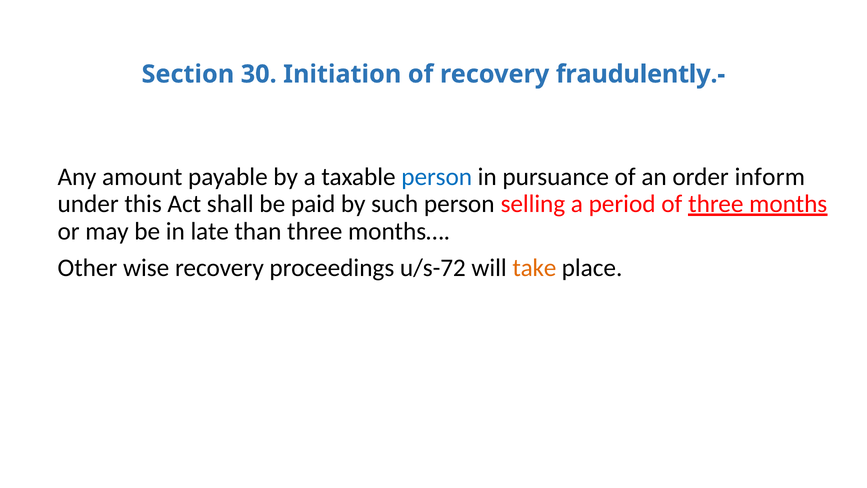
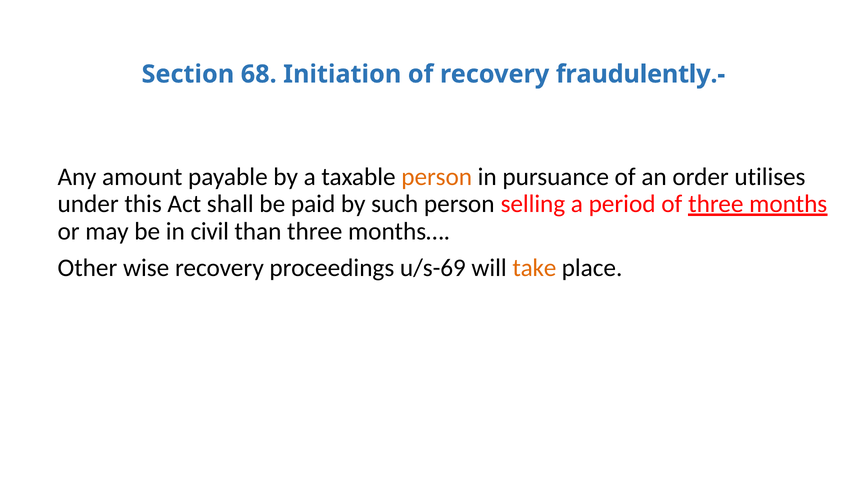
30: 30 -> 68
person at (437, 177) colour: blue -> orange
inform: inform -> utilises
late: late -> civil
u/s-72: u/s-72 -> u/s-69
